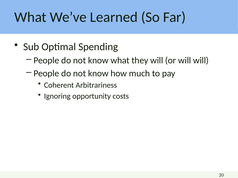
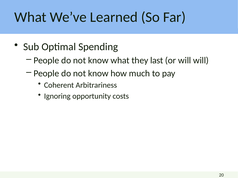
they will: will -> last
